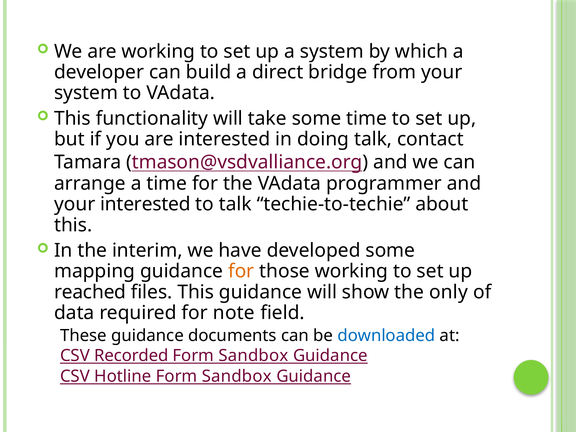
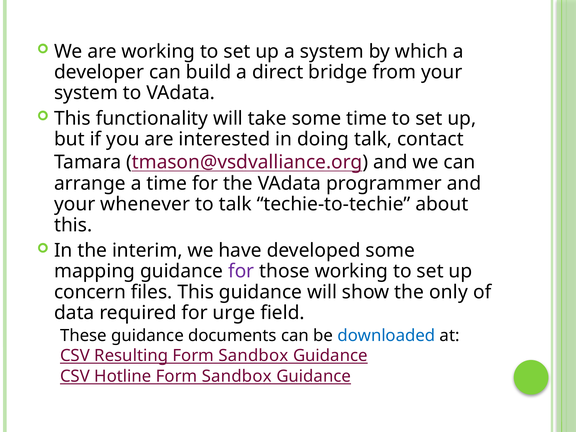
your interested: interested -> whenever
for at (241, 271) colour: orange -> purple
reached: reached -> concern
note: note -> urge
Recorded: Recorded -> Resulting
